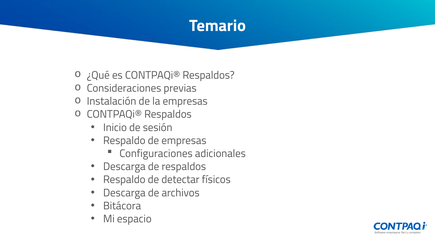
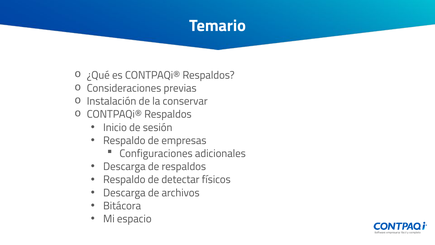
la empresas: empresas -> conservar
